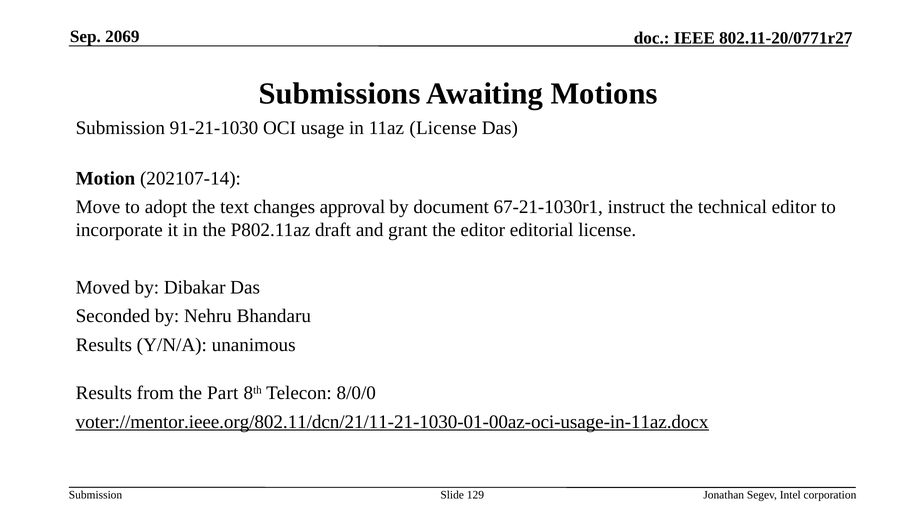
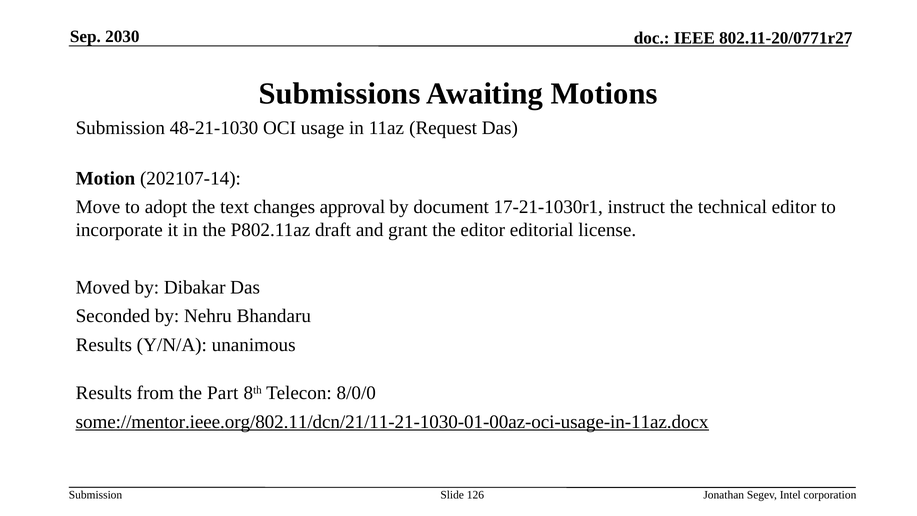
2069: 2069 -> 2030
91-21-1030: 91-21-1030 -> 48-21-1030
11az License: License -> Request
67-21-1030r1: 67-21-1030r1 -> 17-21-1030r1
voter://mentor.ieee.org/802.11/dcn/21/11-21-1030-01-00az-oci-usage-in-11az.docx: voter://mentor.ieee.org/802.11/dcn/21/11-21-1030-01-00az-oci-usage-in-11az.docx -> some://mentor.ieee.org/802.11/dcn/21/11-21-1030-01-00az-oci-usage-in-11az.docx
129: 129 -> 126
